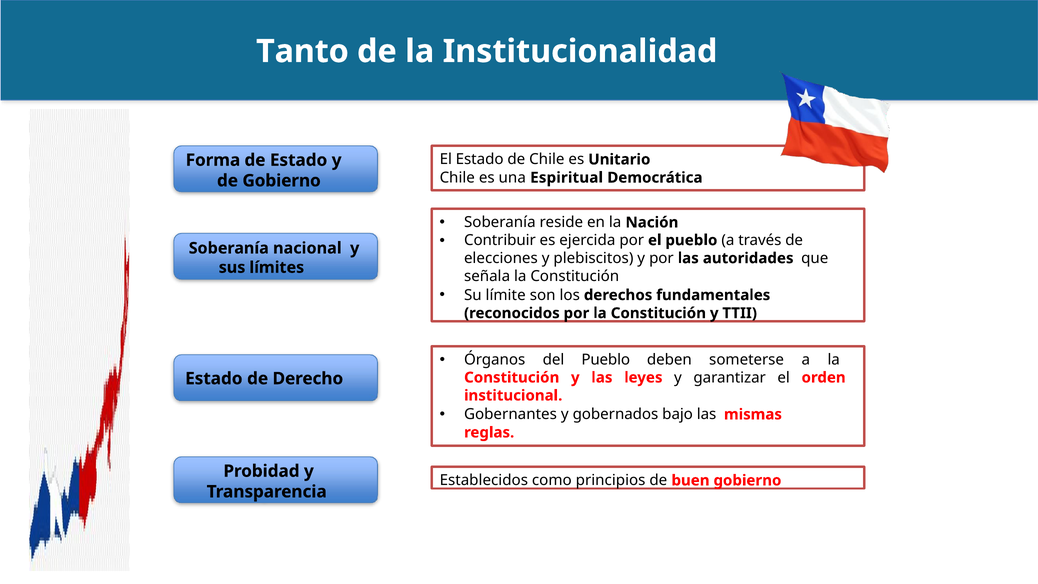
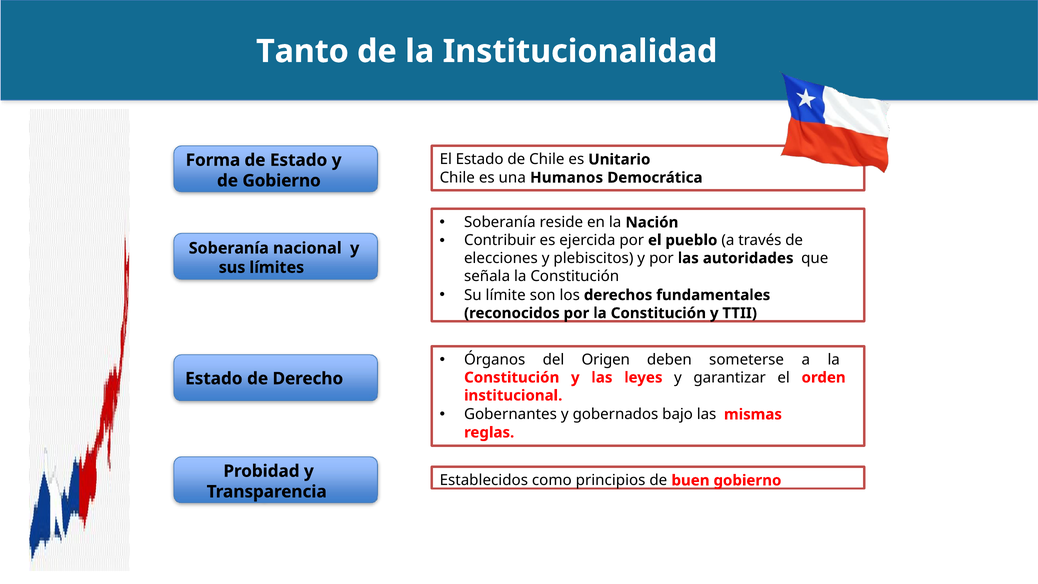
Espiritual: Espiritual -> Humanos
del Pueblo: Pueblo -> Origen
